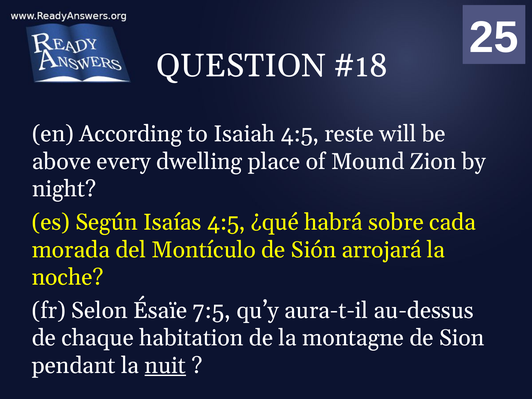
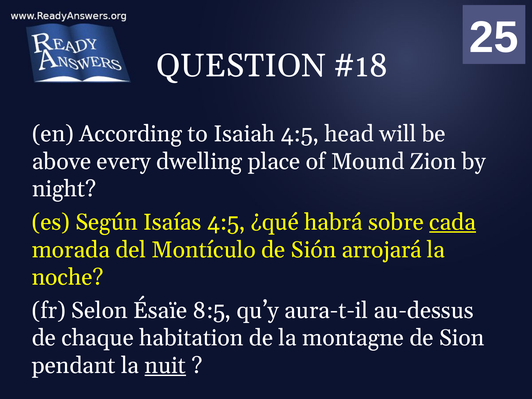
reste: reste -> head
cada underline: none -> present
7:5: 7:5 -> 8:5
